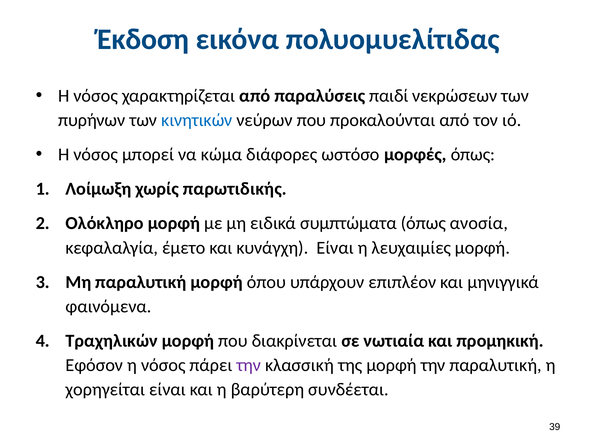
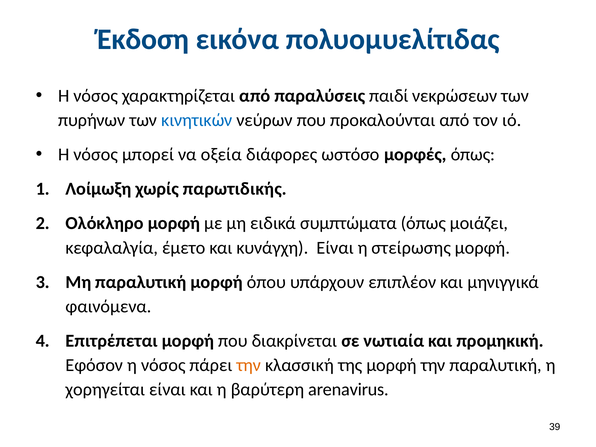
κώμα: κώμα -> οξεία
ανοσία: ανοσία -> μοιάζει
λευχαιμίες: λευχαιμίες -> στείρωσης
Τραχηλικών: Τραχηλικών -> Επιτρέπεται
την at (249, 365) colour: purple -> orange
συνδέεται: συνδέεται -> arenavirus
